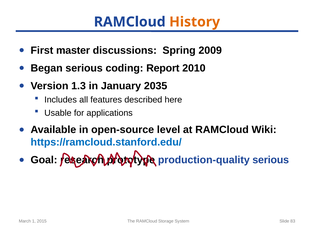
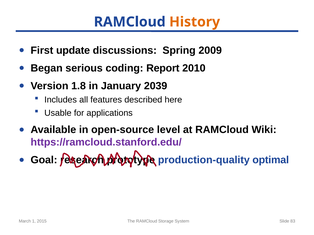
master: master -> update
1.3: 1.3 -> 1.8
2035: 2035 -> 2039
https://ramcloud.stanford.edu/ colour: blue -> purple
production-quality serious: serious -> optimal
